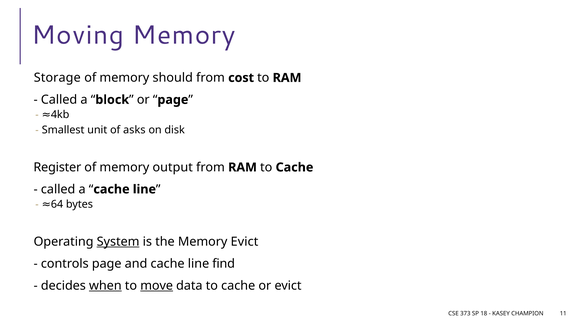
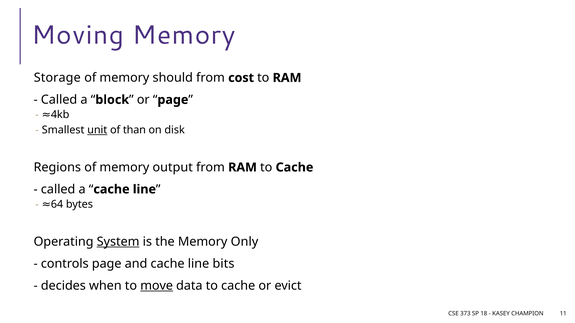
unit underline: none -> present
asks: asks -> than
Register: Register -> Regions
Memory Evict: Evict -> Only
find: find -> bits
when underline: present -> none
